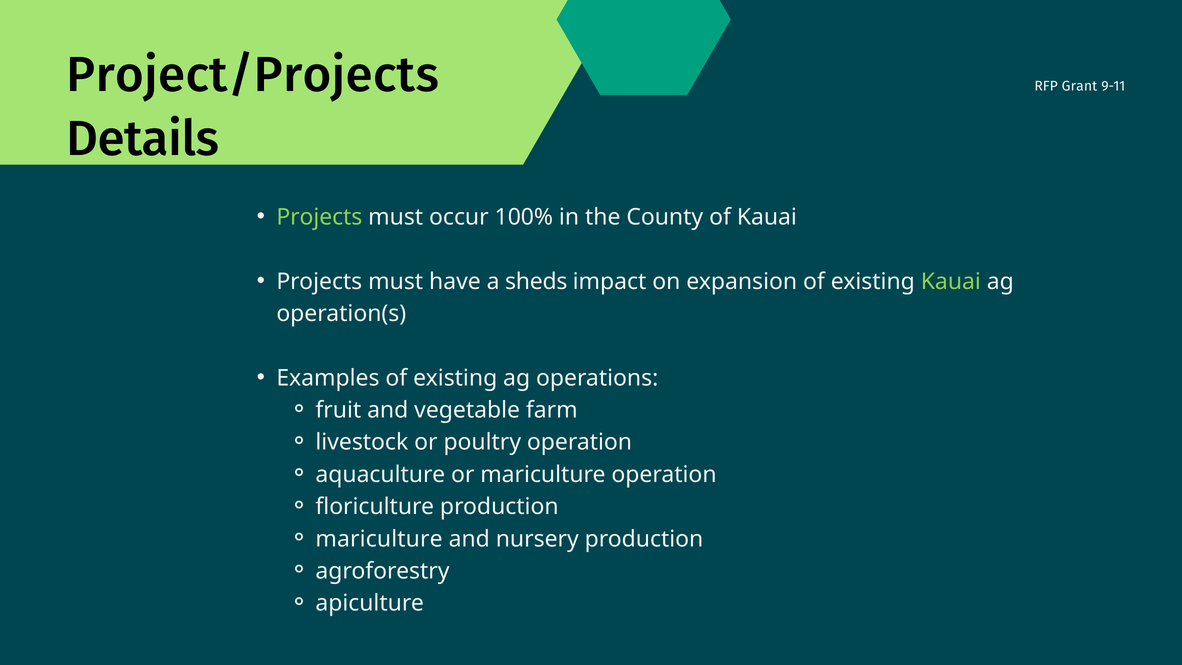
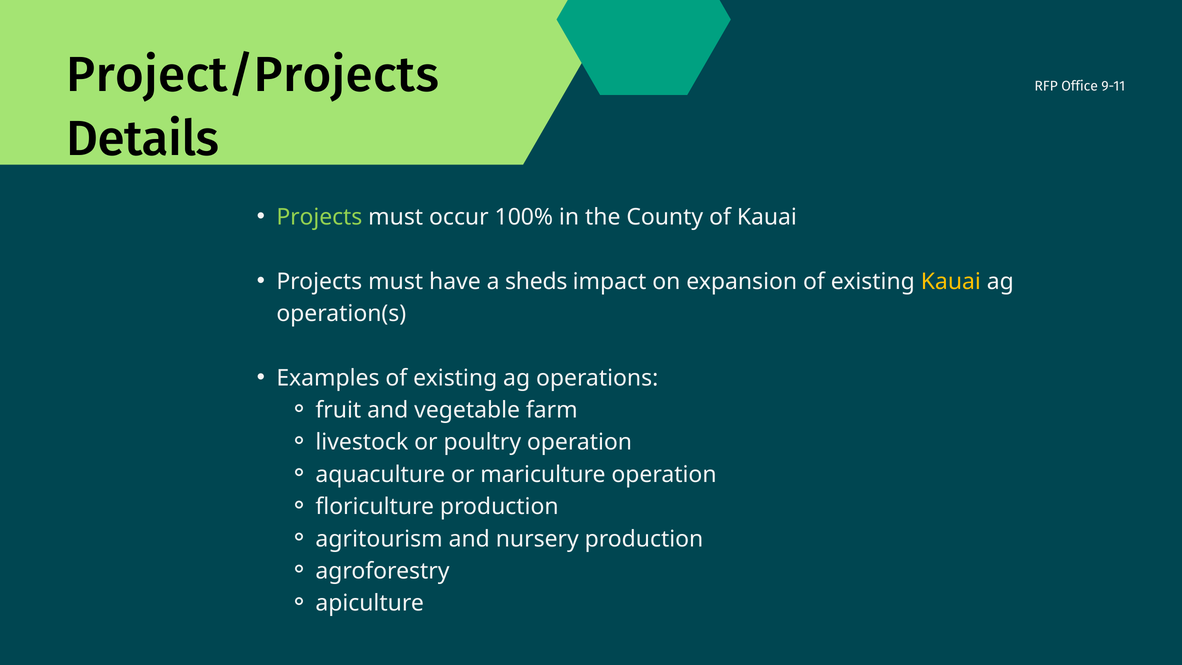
Grant: Grant -> Office
Kauai at (951, 281) colour: light green -> yellow
mariculture at (379, 539): mariculture -> agritourism
